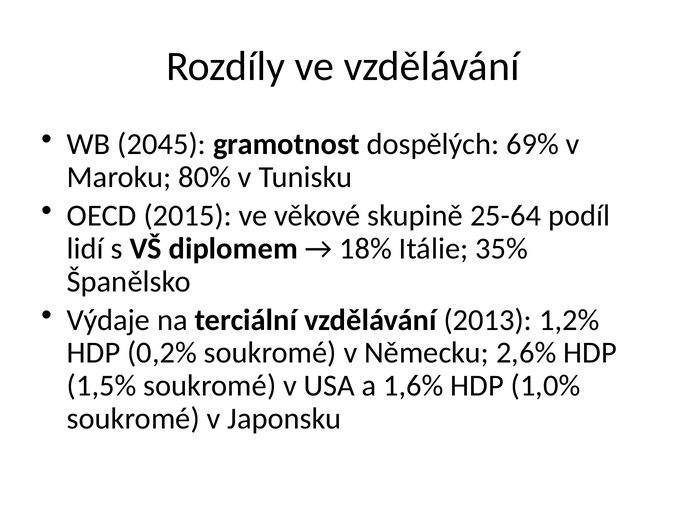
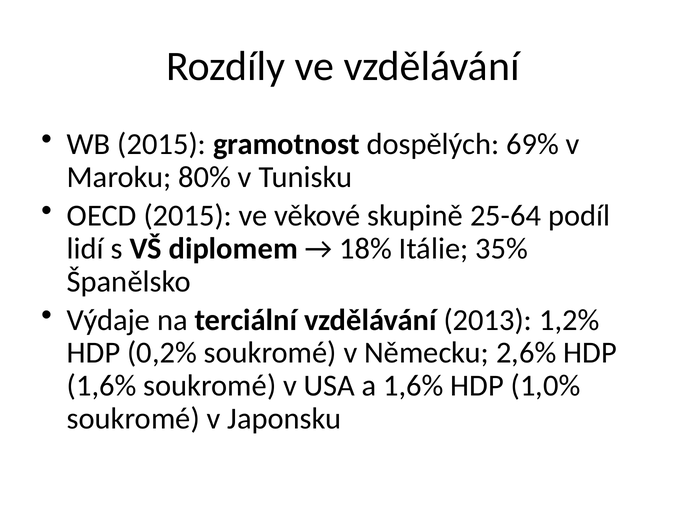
WB 2045: 2045 -> 2015
1,5% at (102, 386): 1,5% -> 1,6%
